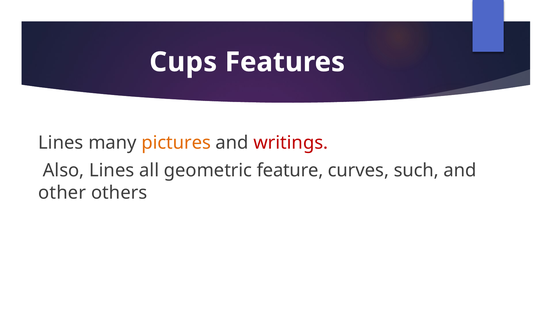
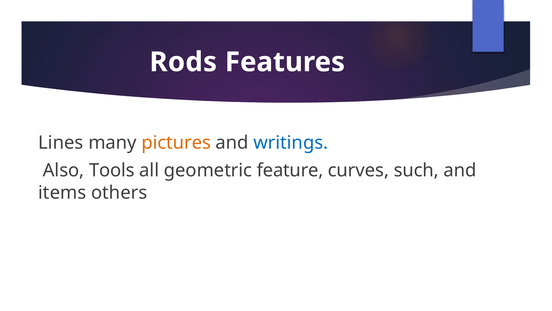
Cups: Cups -> Rods
writings colour: red -> blue
Also Lines: Lines -> Tools
other: other -> items
